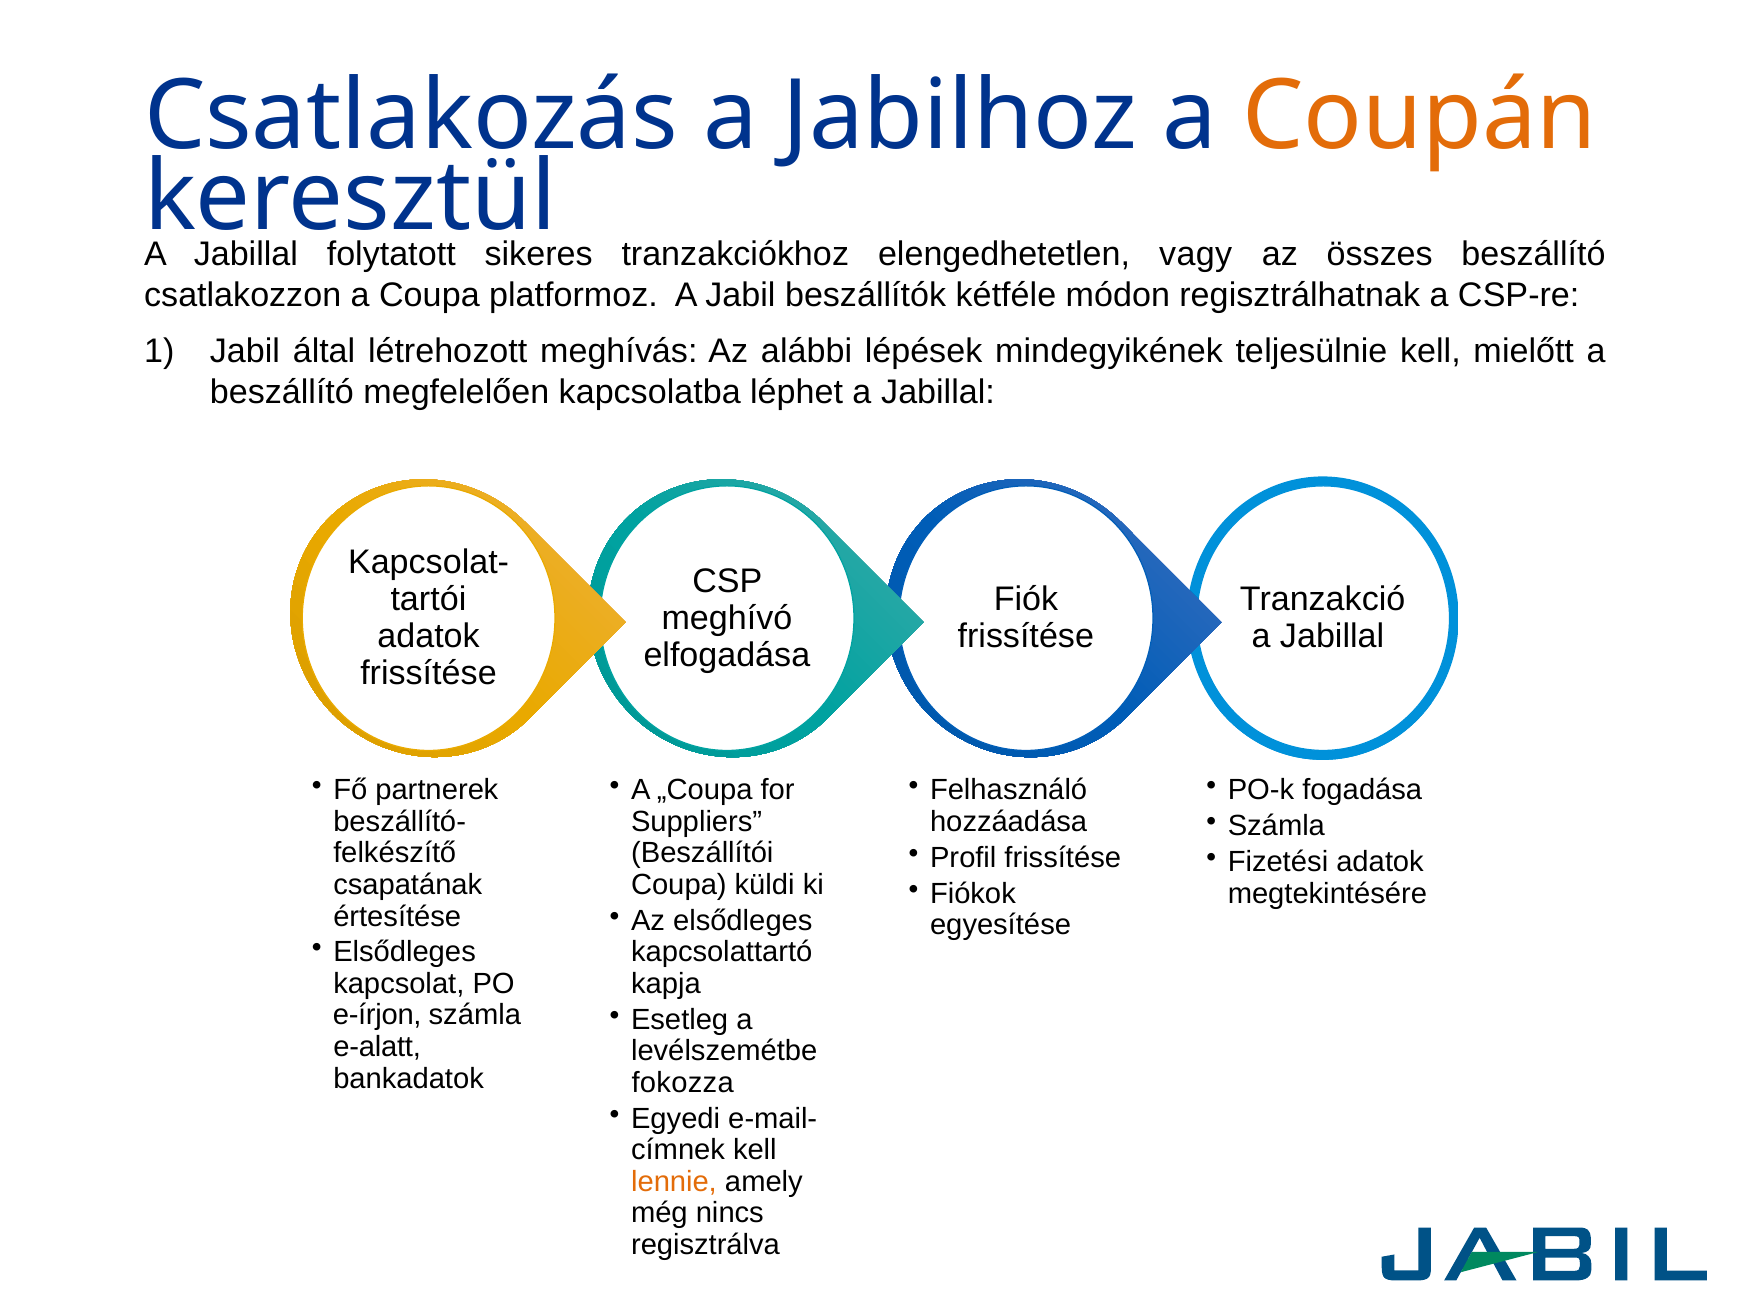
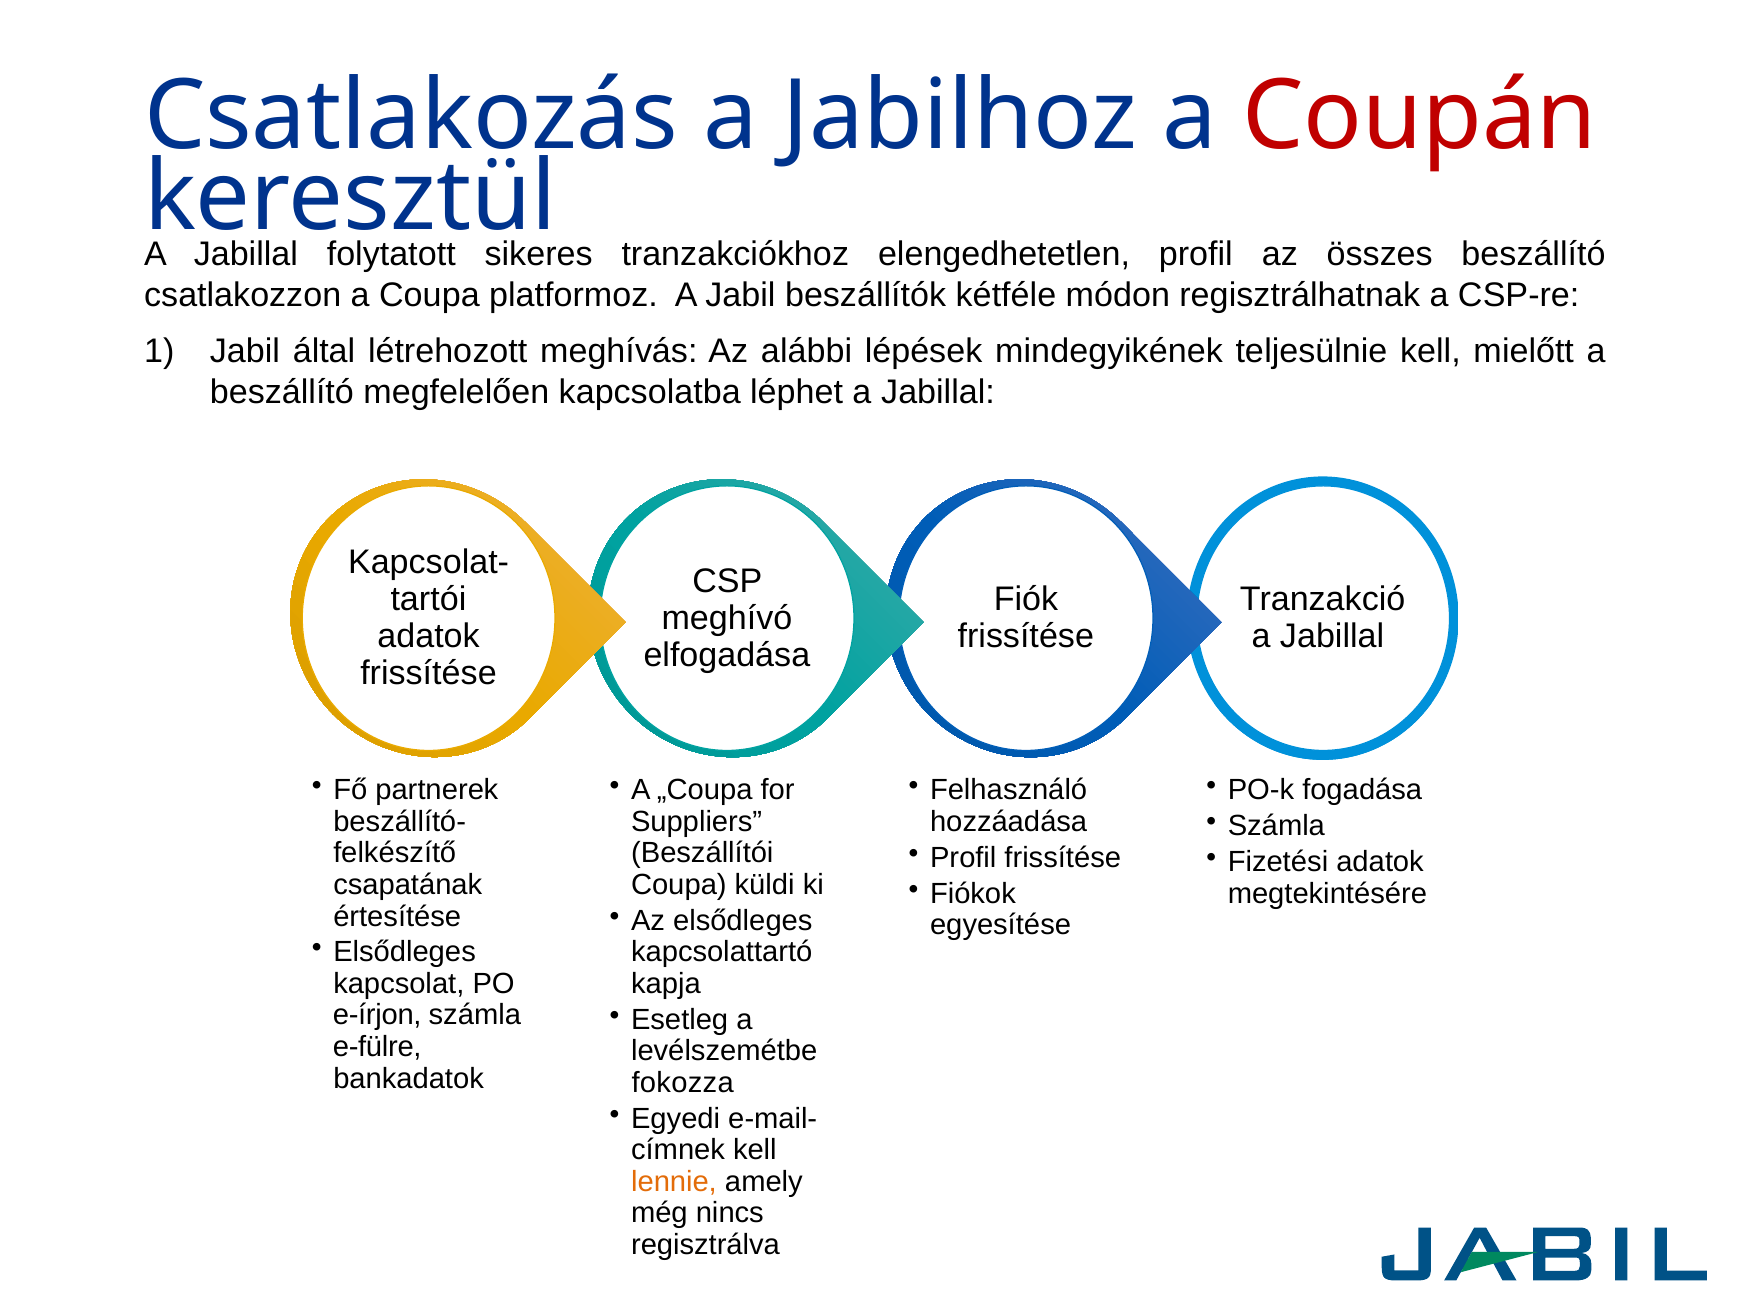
Coupán colour: orange -> red
elengedhetetlen vagy: vagy -> profil
e-alatt: e-alatt -> e-fülre
